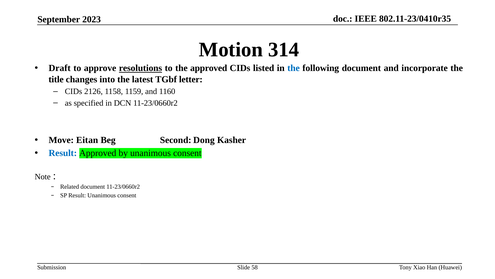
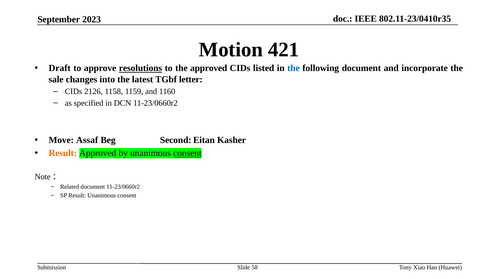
314: 314 -> 421
title: title -> sale
Eitan: Eitan -> Assaf
Dong: Dong -> Eitan
Result at (63, 153) colour: blue -> orange
consent at (187, 153) underline: none -> present
